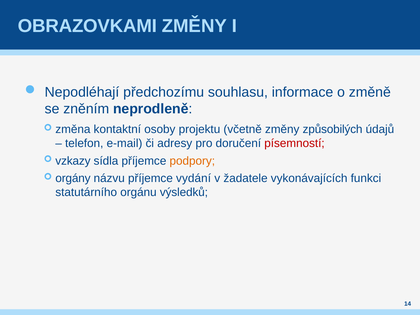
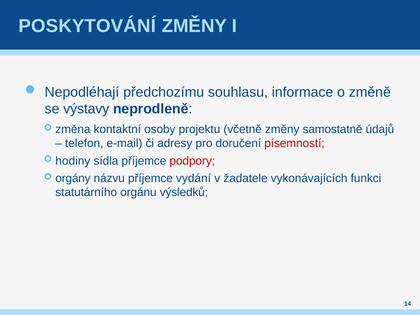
OBRAZOVKAMI: OBRAZOVKAMI -> POSKYTOVÁNÍ
zněním: zněním -> výstavy
způsobilých: způsobilých -> samostatně
vzkazy: vzkazy -> hodiny
podpory colour: orange -> red
